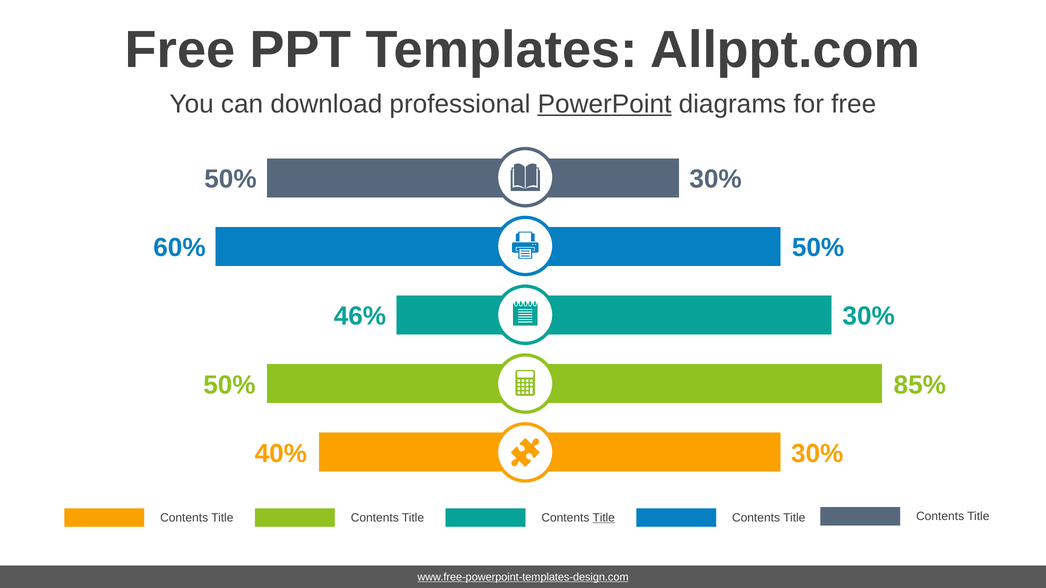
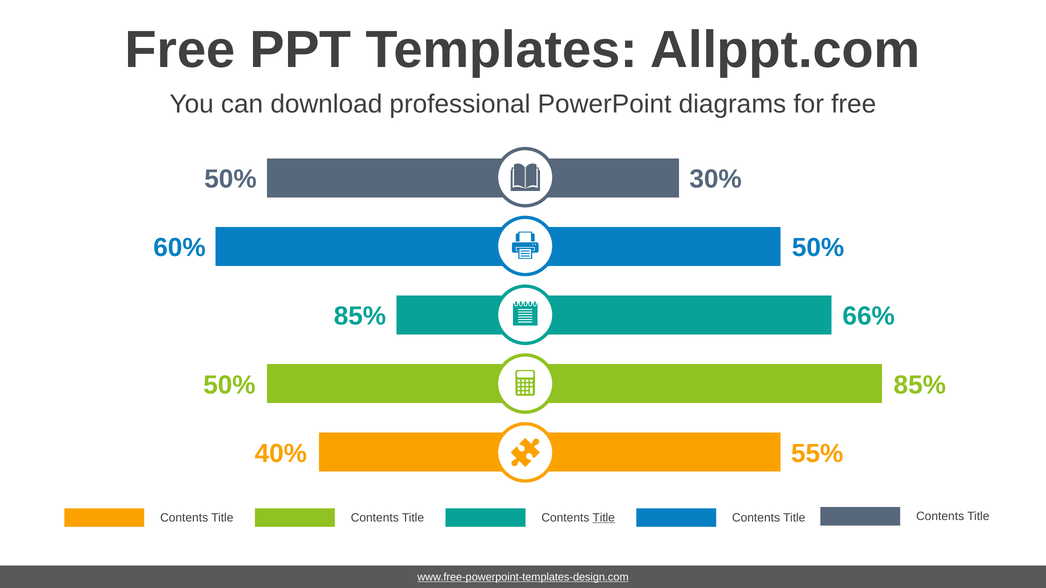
PowerPoint underline: present -> none
46% at (360, 316): 46% -> 85%
30% at (869, 316): 30% -> 66%
40% 30%: 30% -> 55%
